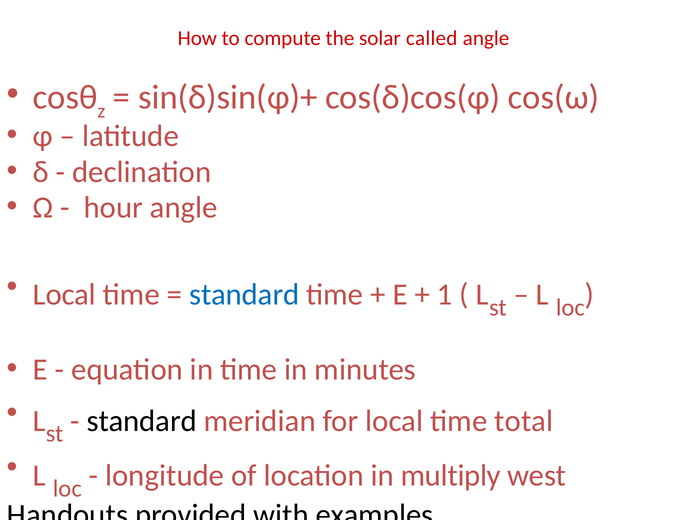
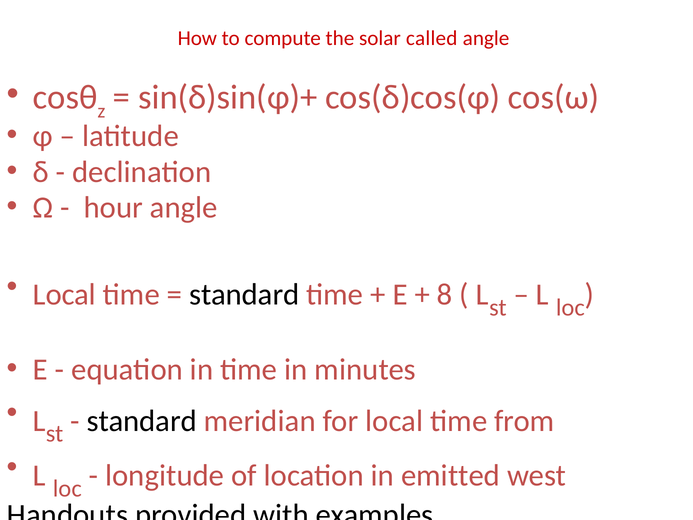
standard at (244, 295) colour: blue -> black
1: 1 -> 8
total: total -> from
multiply: multiply -> emitted
